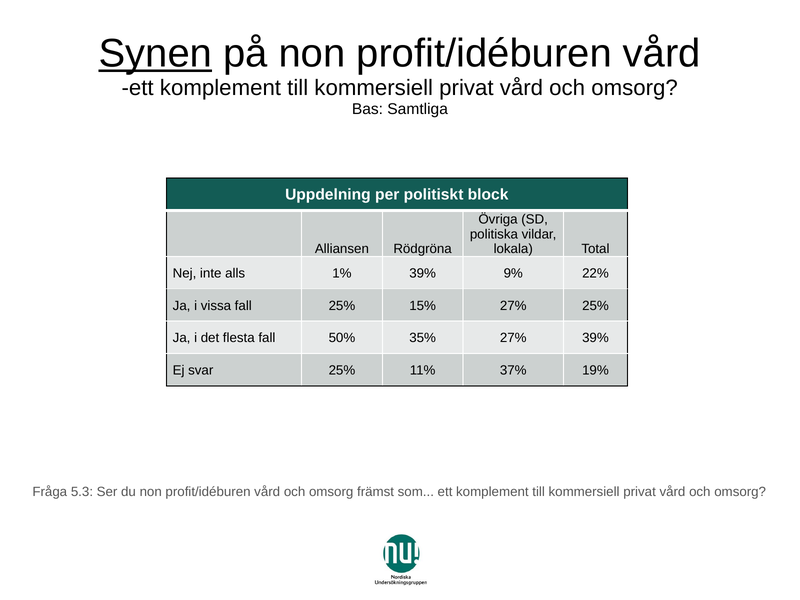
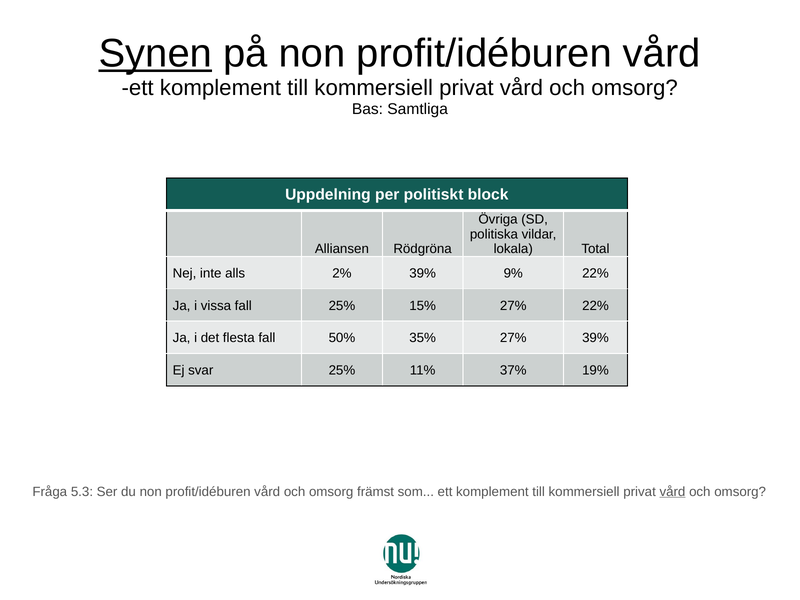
1%: 1% -> 2%
27% 25%: 25% -> 22%
vård at (672, 492) underline: none -> present
